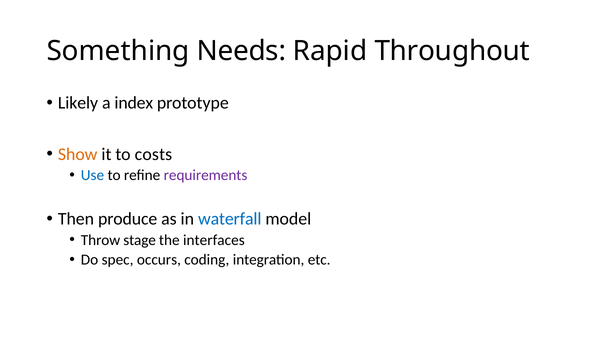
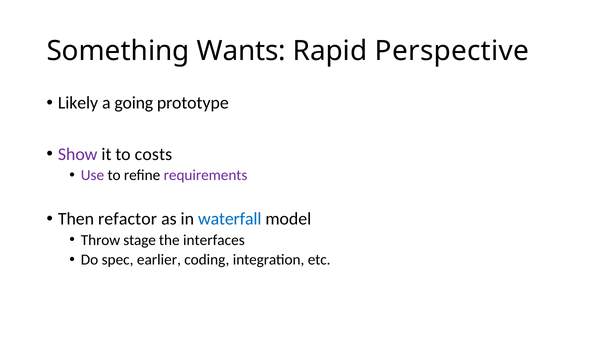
Needs: Needs -> Wants
Throughout: Throughout -> Perspective
index: index -> going
Show colour: orange -> purple
Use colour: blue -> purple
produce: produce -> refactor
occurs: occurs -> earlier
